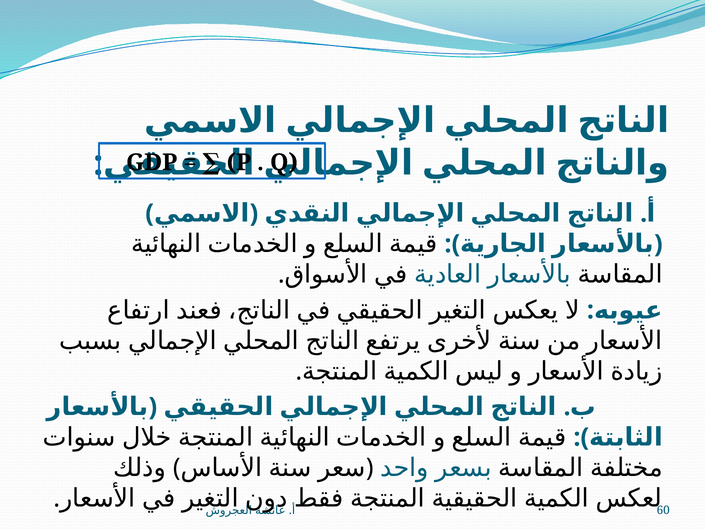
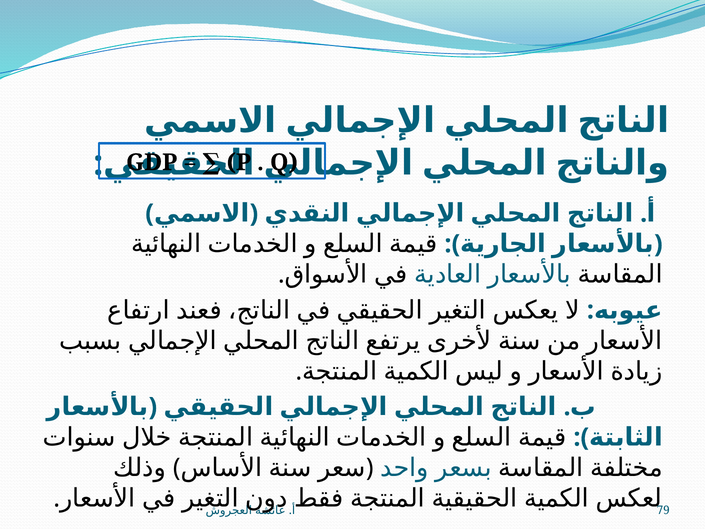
60: 60 -> 79
